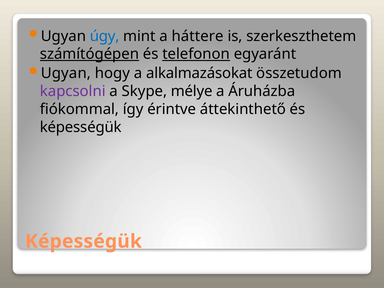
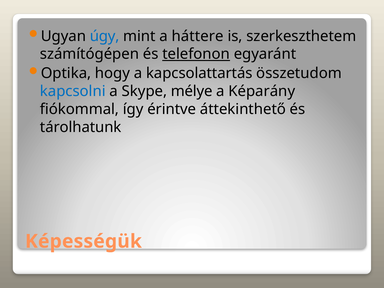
számítógépen underline: present -> none
Ugyan at (66, 73): Ugyan -> Optika
alkalmazásokat: alkalmazásokat -> kapcsolattartás
kapcsolni colour: purple -> blue
Áruházba: Áruházba -> Képarány
képességük at (81, 127): képességük -> tárolhatunk
